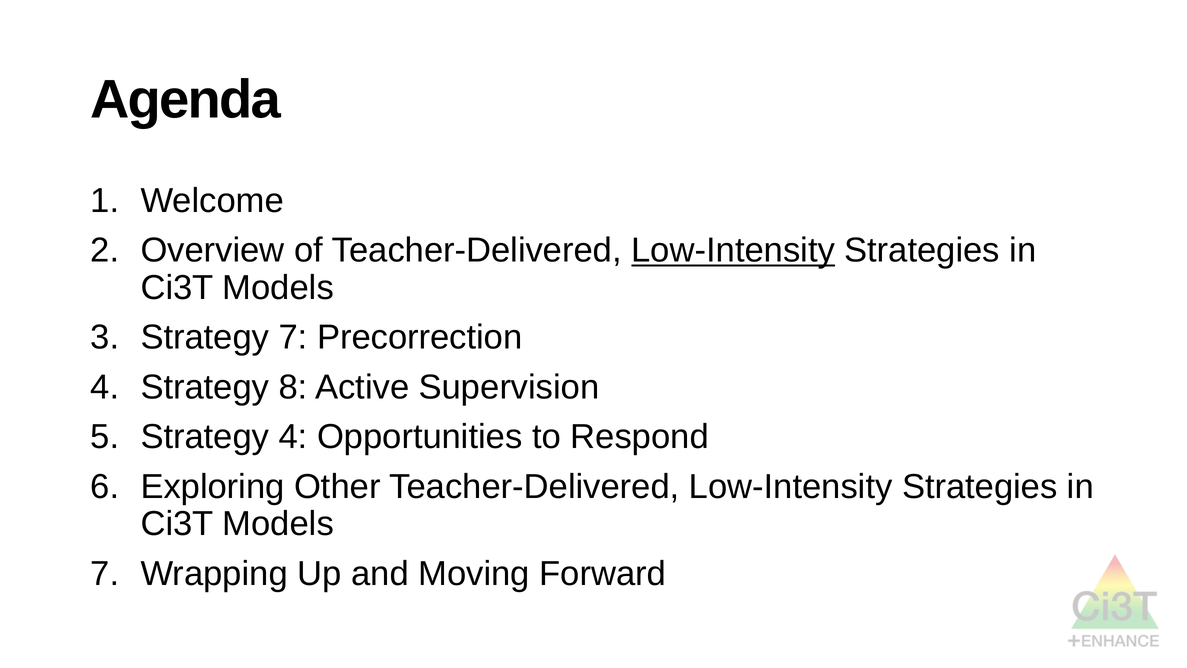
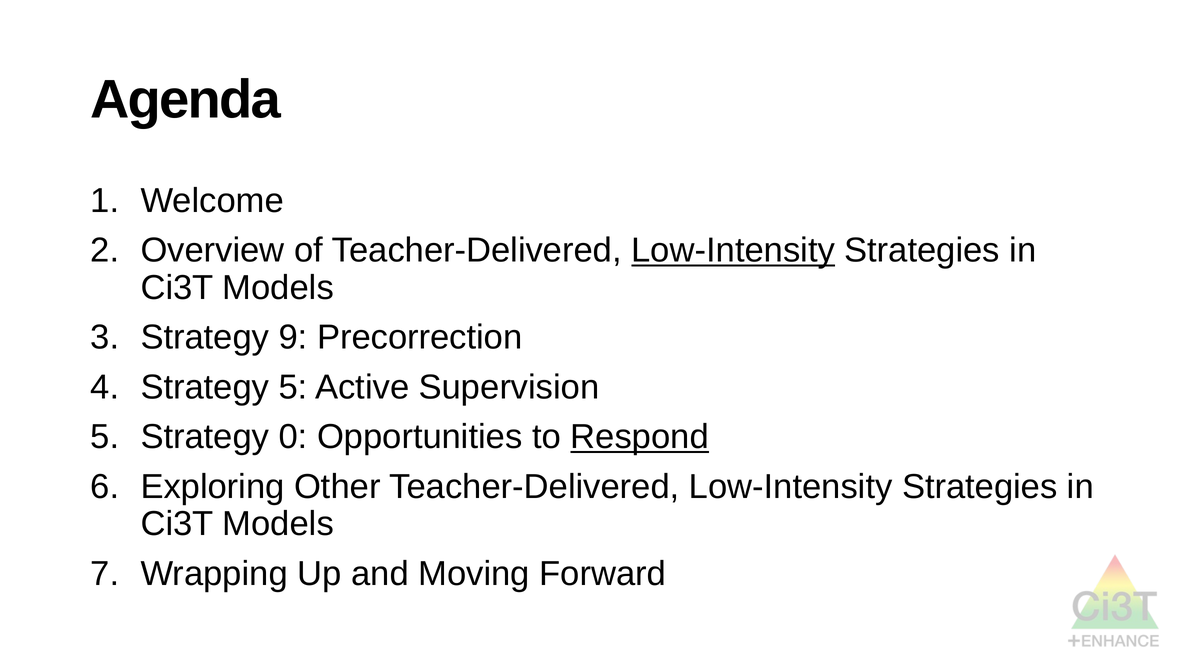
Strategy 7: 7 -> 9
Strategy 8: 8 -> 5
Strategy 4: 4 -> 0
Respond underline: none -> present
